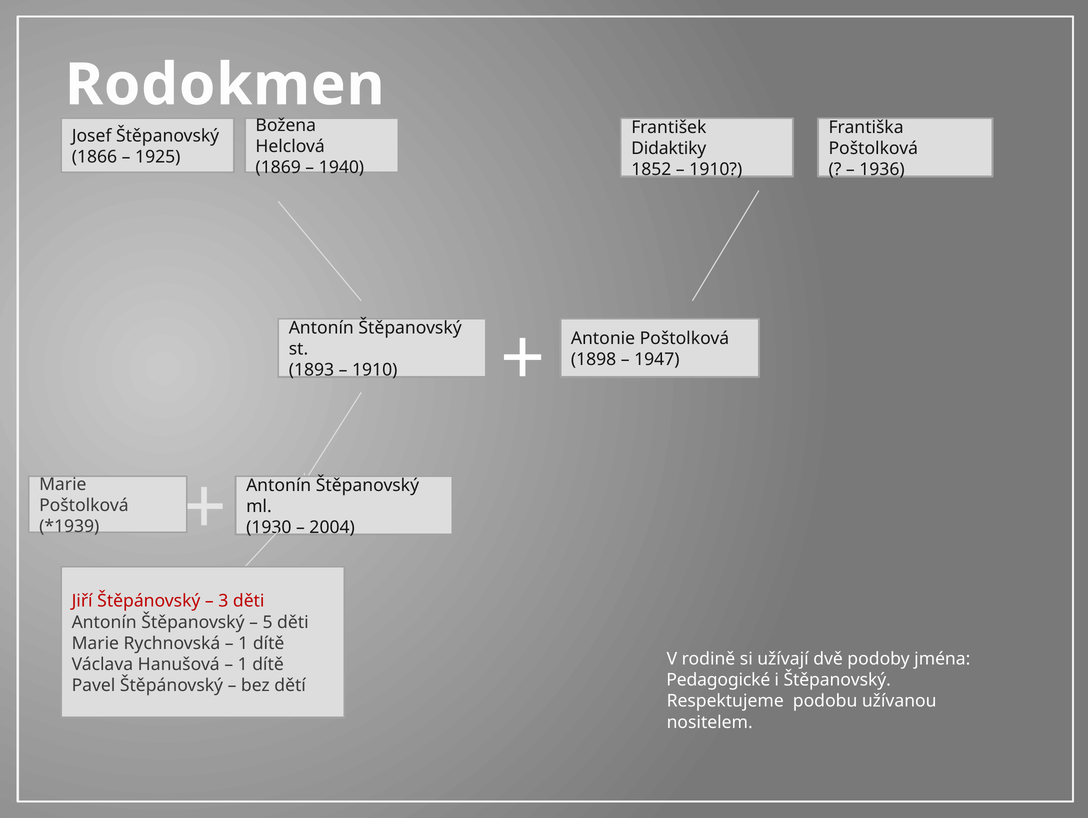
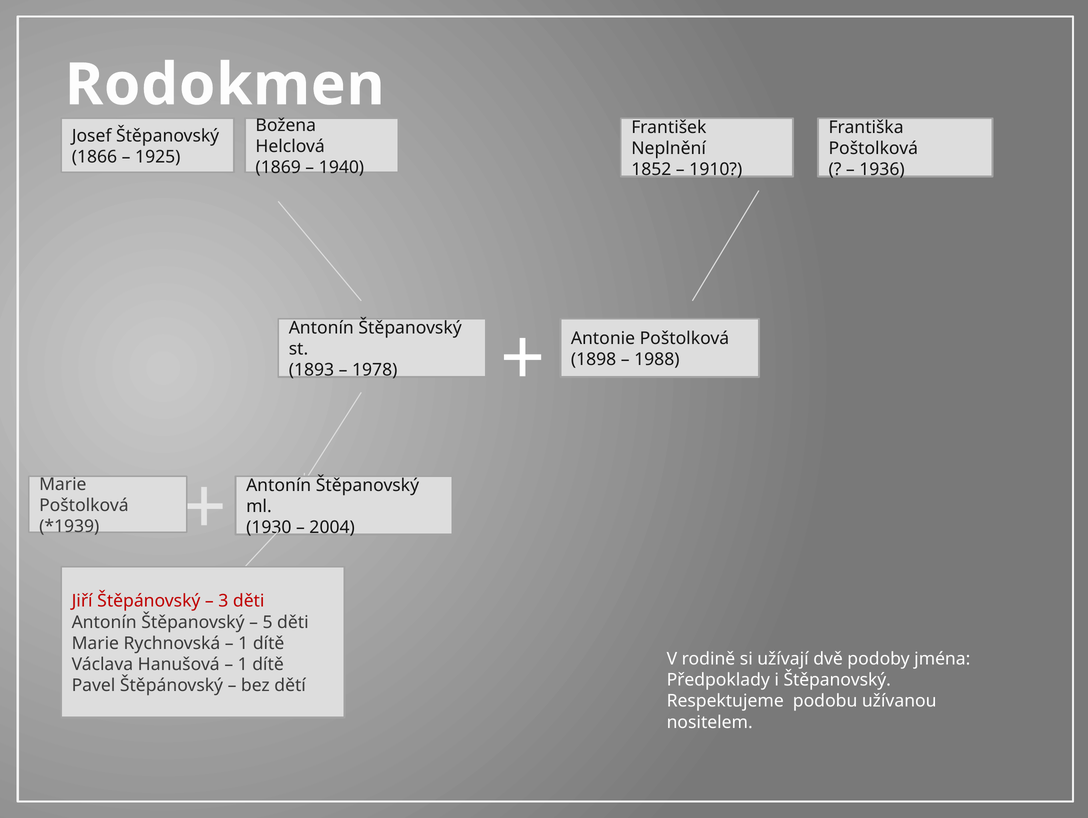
Didaktiky: Didaktiky -> Neplnění
1947: 1947 -> 1988
1910 at (375, 370): 1910 -> 1978
Pedagogické: Pedagogické -> Předpoklady
